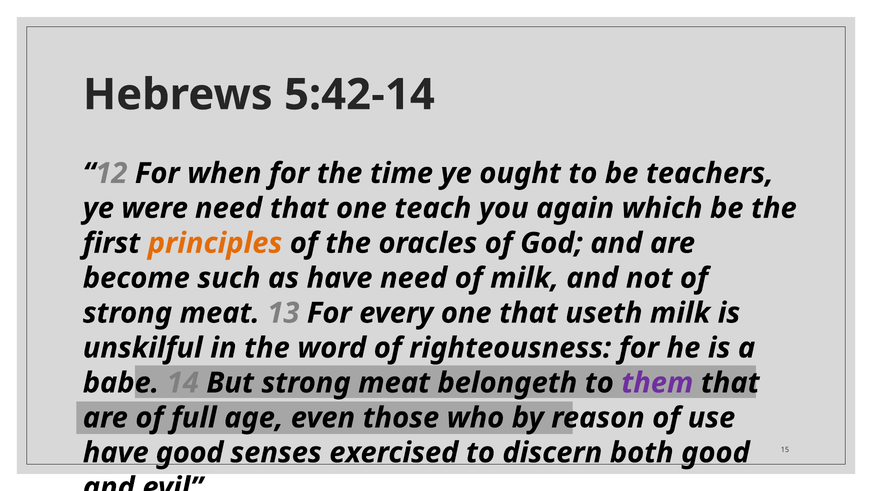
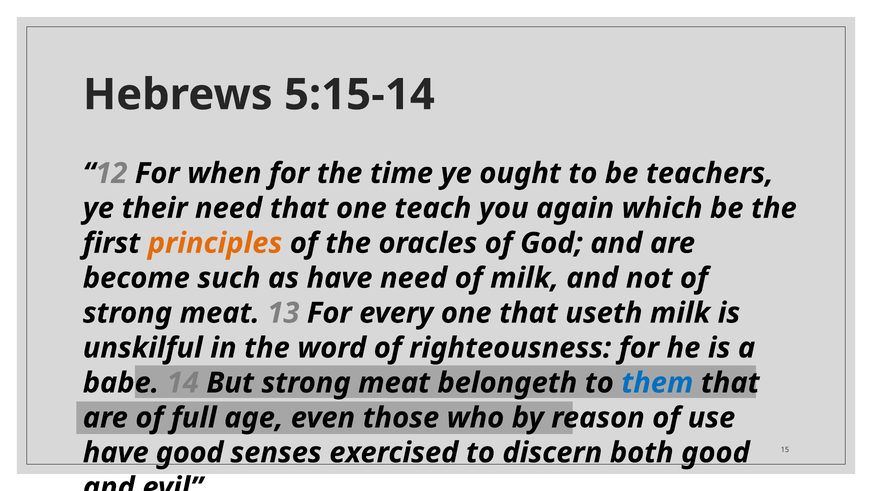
5:42-14: 5:42-14 -> 5:15-14
were: were -> their
them colour: purple -> blue
